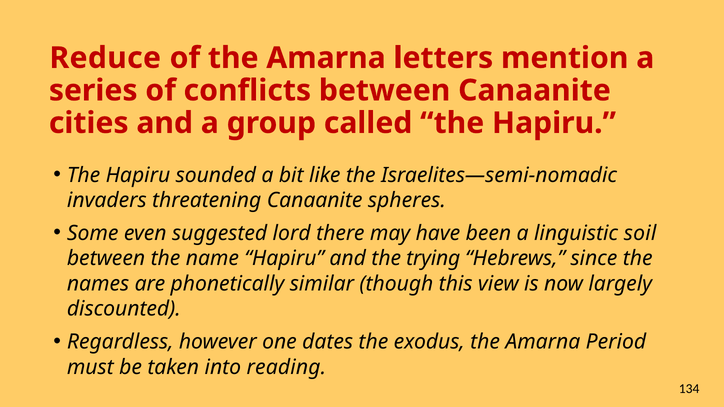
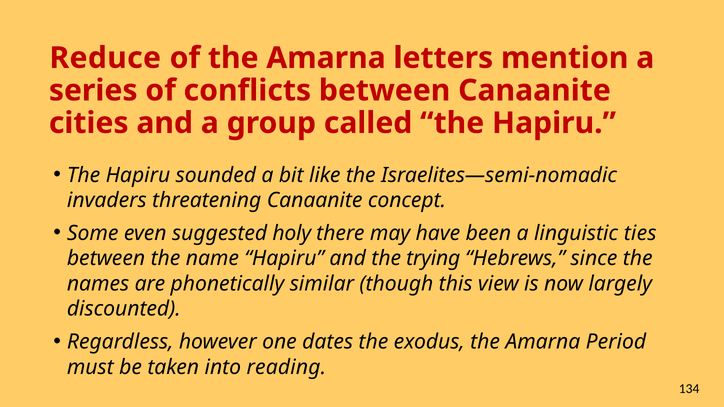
spheres: spheres -> concept
lord: lord -> holy
soil: soil -> ties
